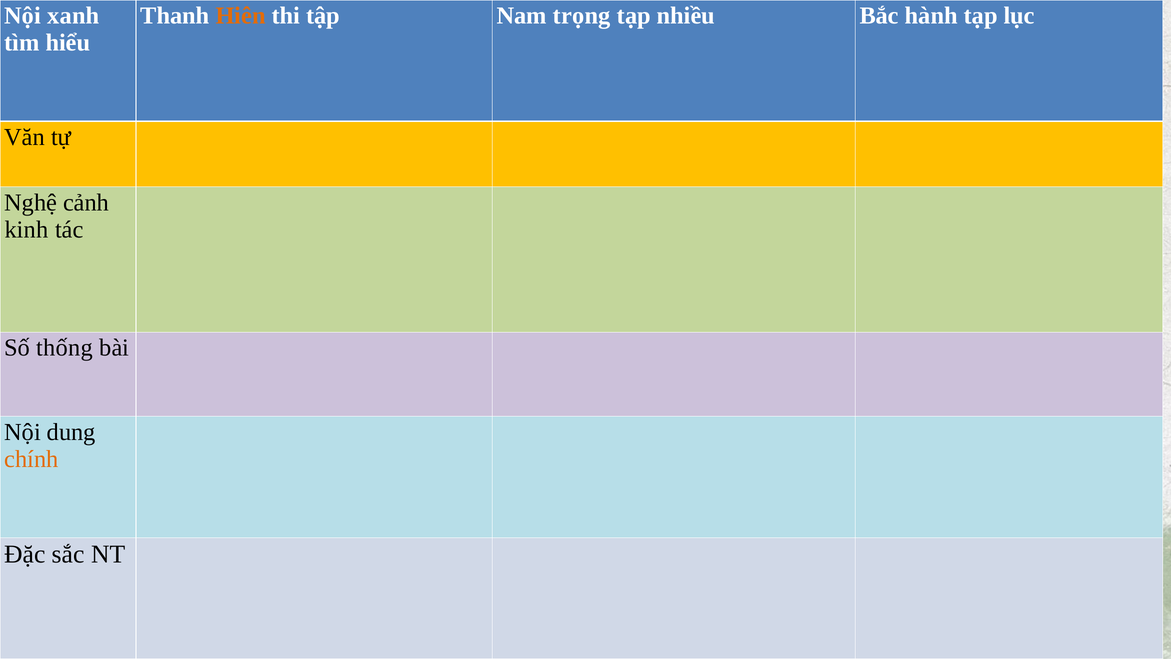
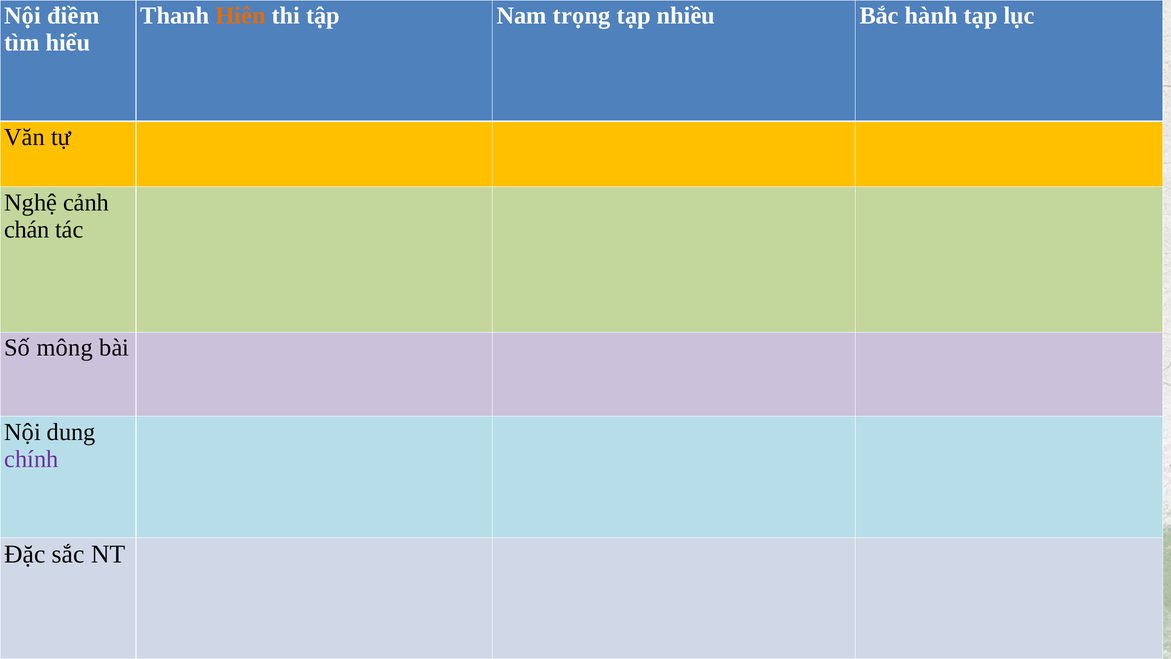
xanh: xanh -> điềm
kinh: kinh -> chán
thống: thống -> mông
chính colour: orange -> purple
